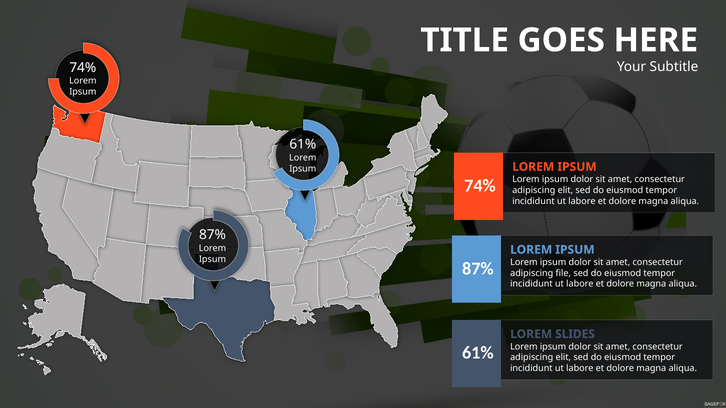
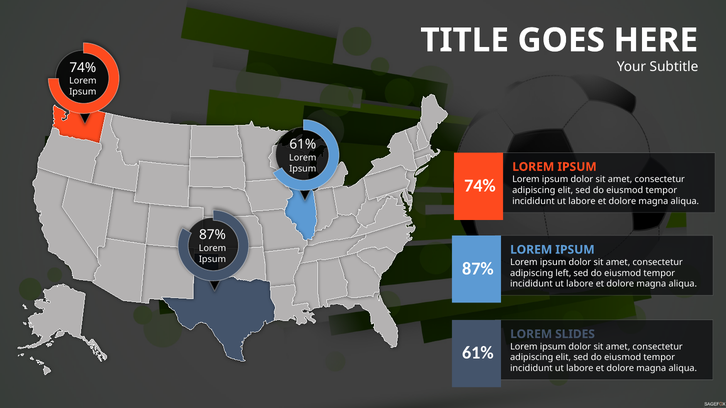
file: file -> left
